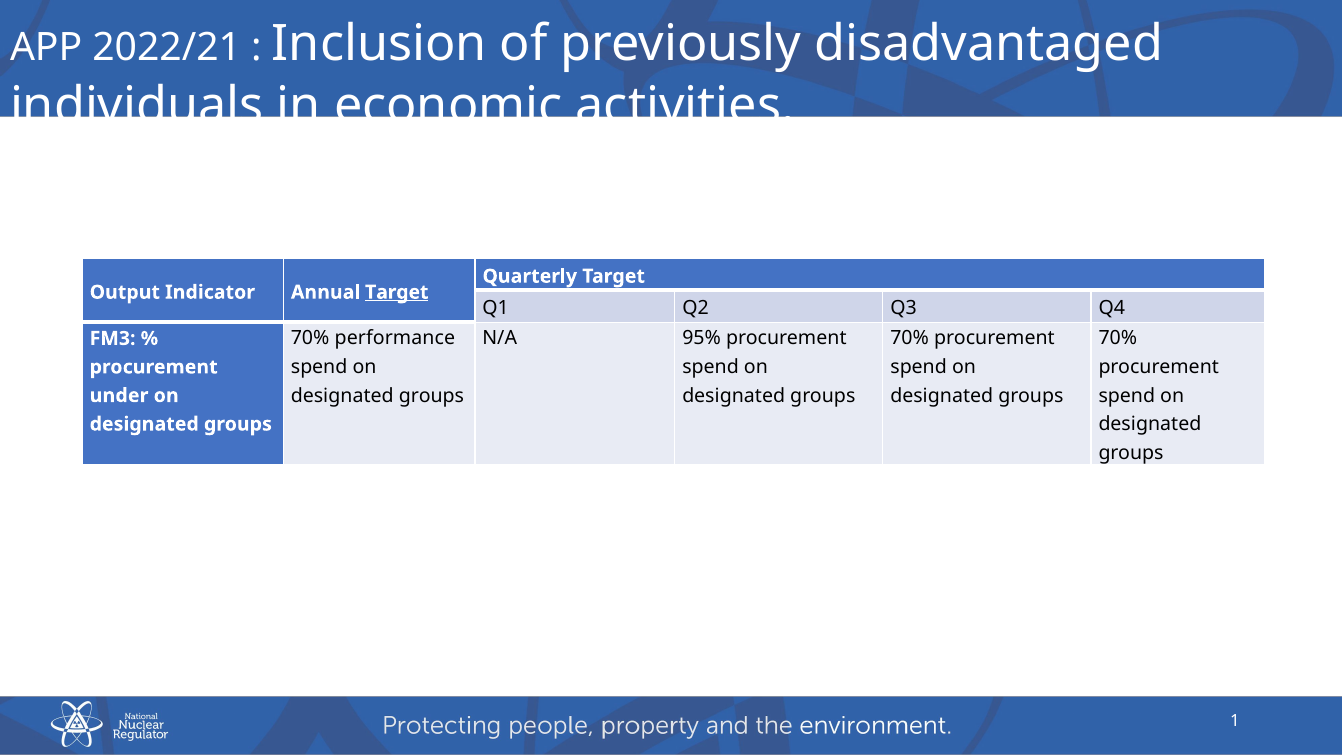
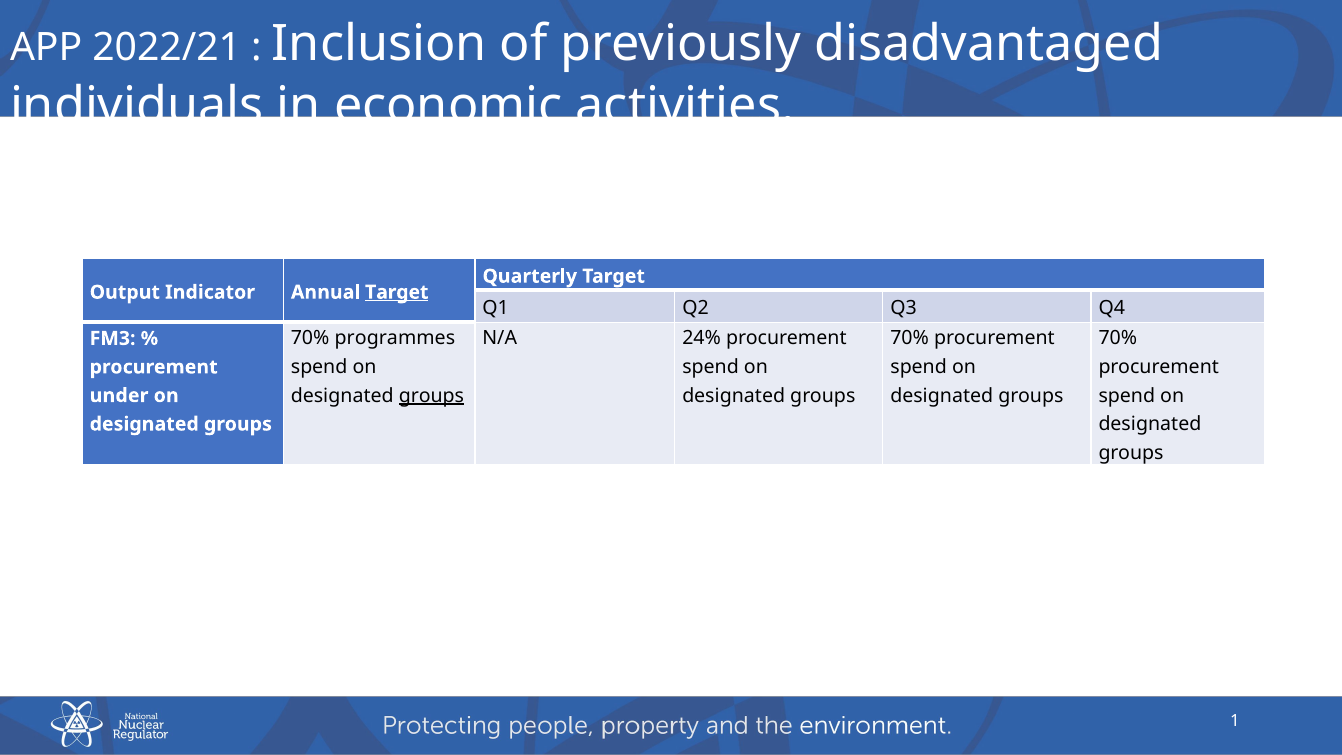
performance: performance -> programmes
95%: 95% -> 24%
groups at (431, 396) underline: none -> present
